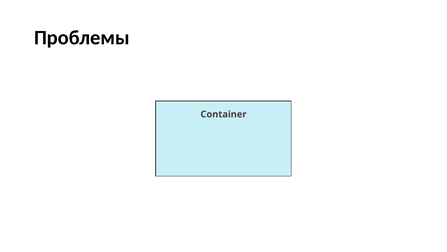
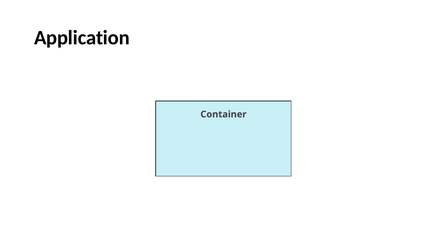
Проблемы: Проблемы -> Application
